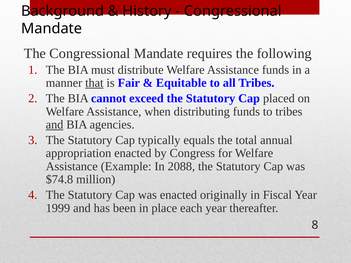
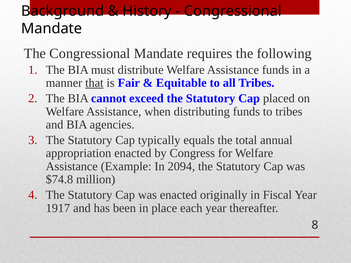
and at (55, 125) underline: present -> none
2088: 2088 -> 2094
1999: 1999 -> 1917
